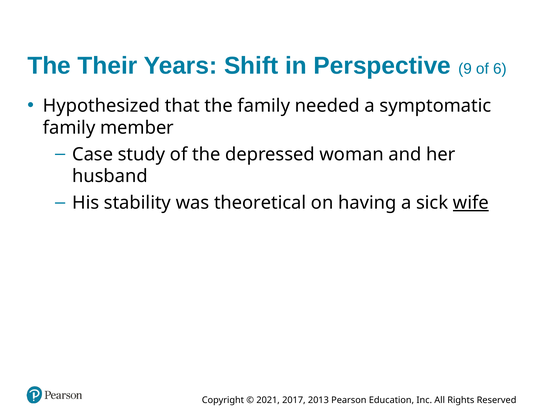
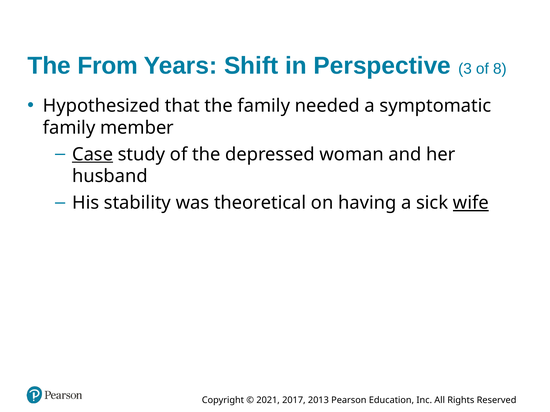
Their: Their -> From
9: 9 -> 3
6: 6 -> 8
Case underline: none -> present
